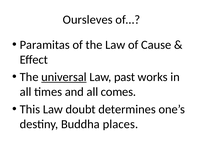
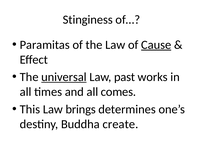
Oursleves: Oursleves -> Stinginess
Cause underline: none -> present
doubt: doubt -> brings
places: places -> create
